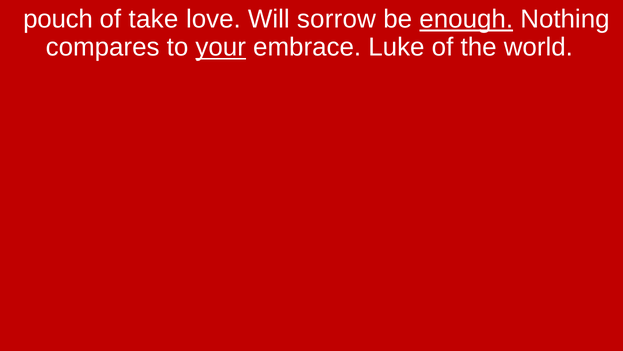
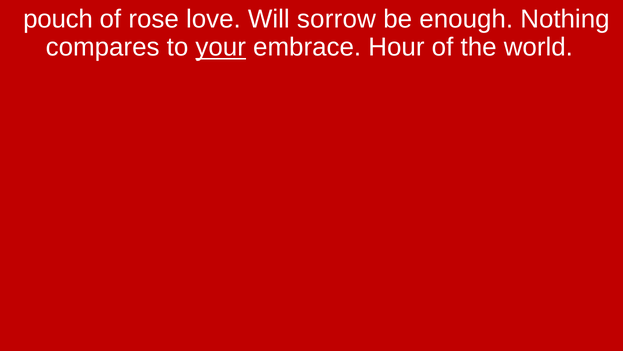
take: take -> rose
enough underline: present -> none
Luke: Luke -> Hour
